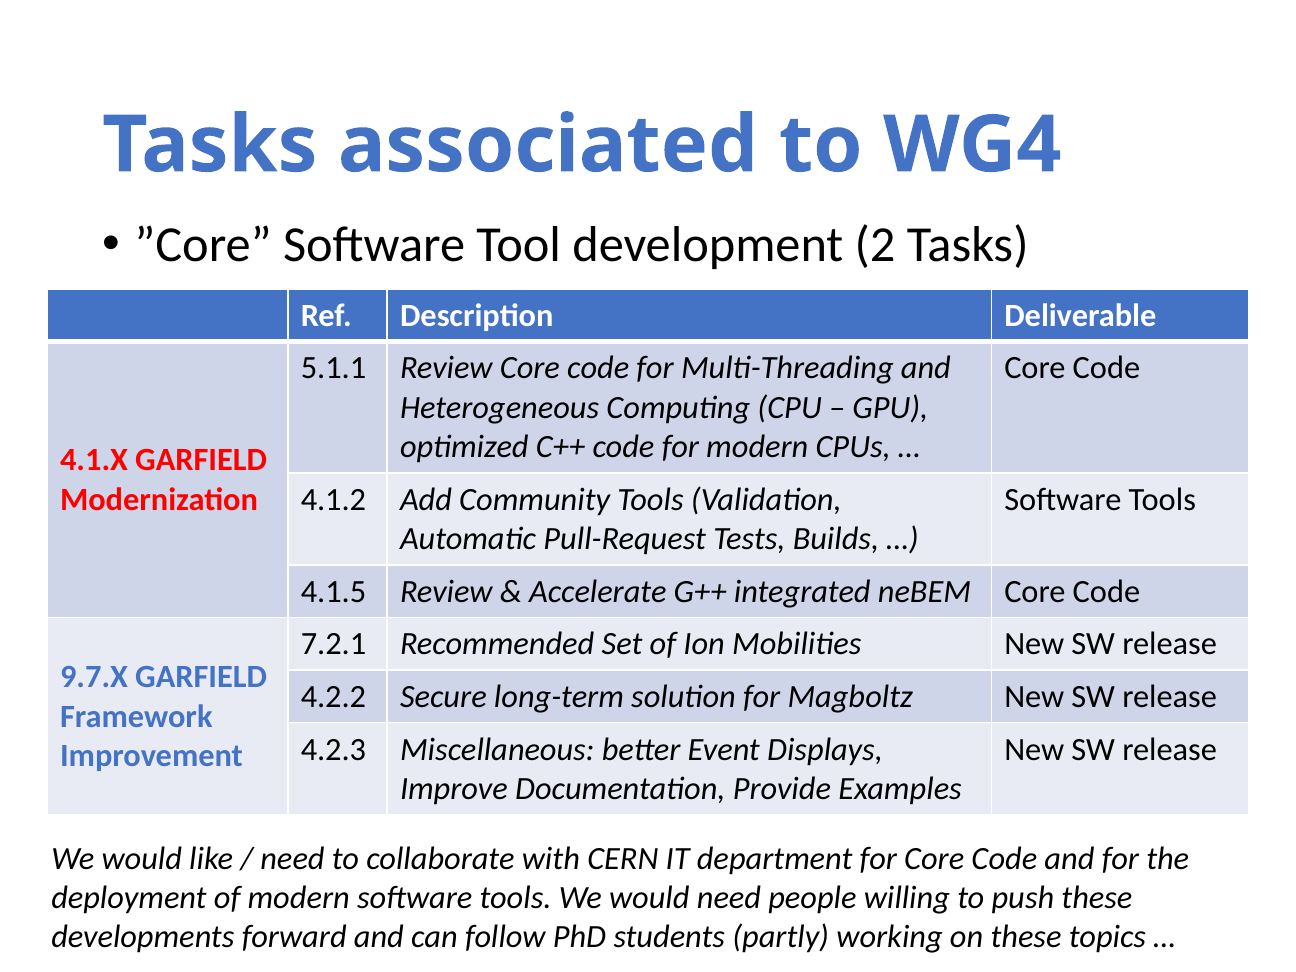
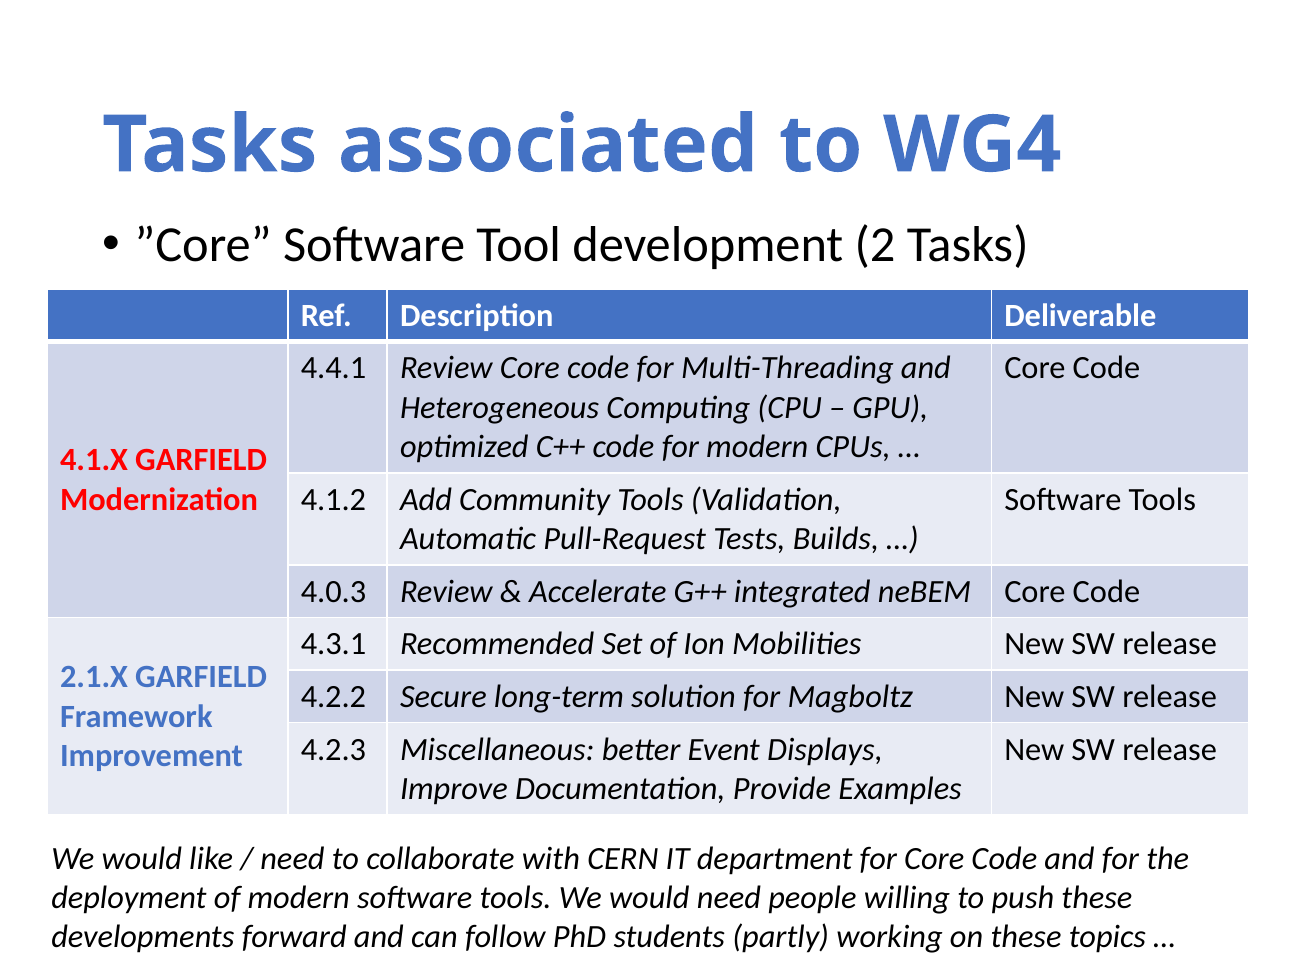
5.1.1: 5.1.1 -> 4.4.1
4.1.5: 4.1.5 -> 4.0.3
7.2.1: 7.2.1 -> 4.3.1
9.7.X: 9.7.X -> 2.1.X
